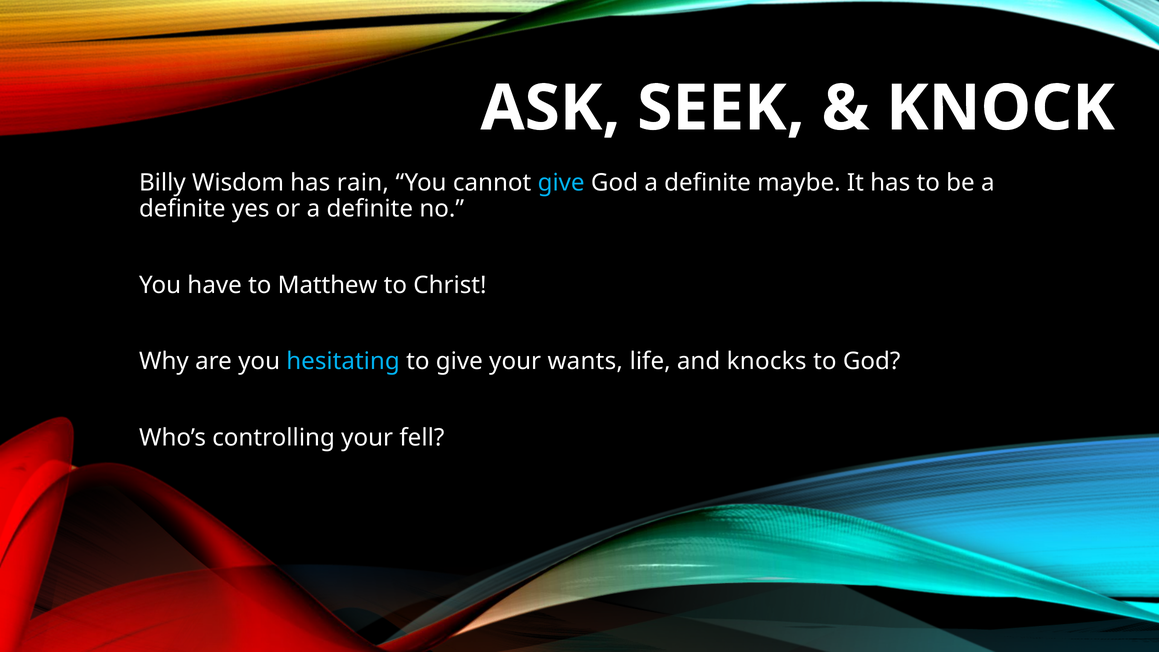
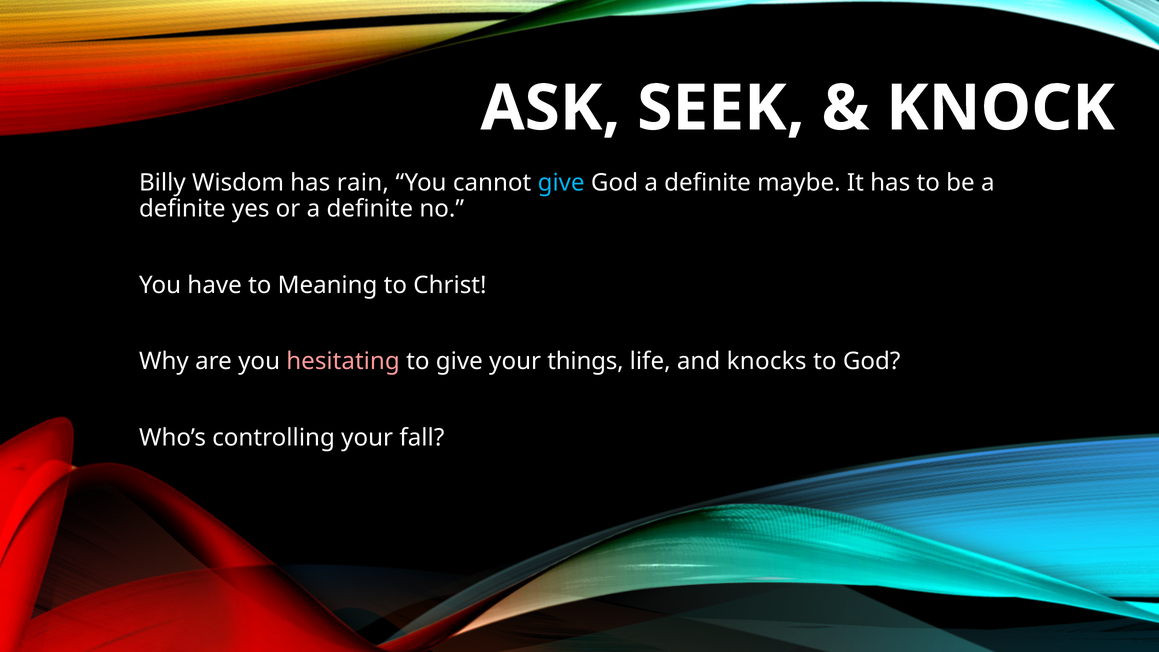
Matthew: Matthew -> Meaning
hesitating colour: light blue -> pink
wants: wants -> things
fell: fell -> fall
